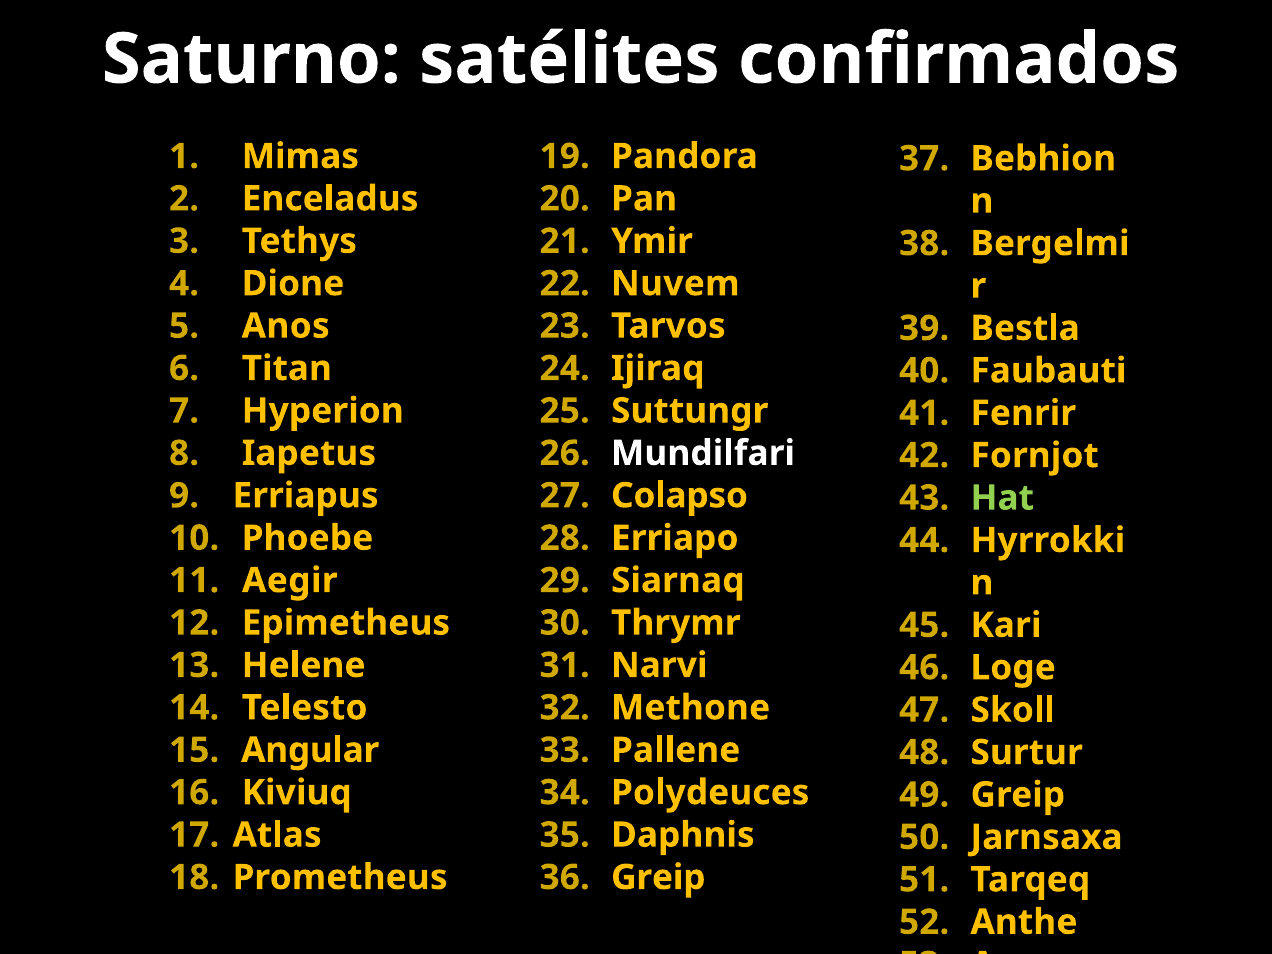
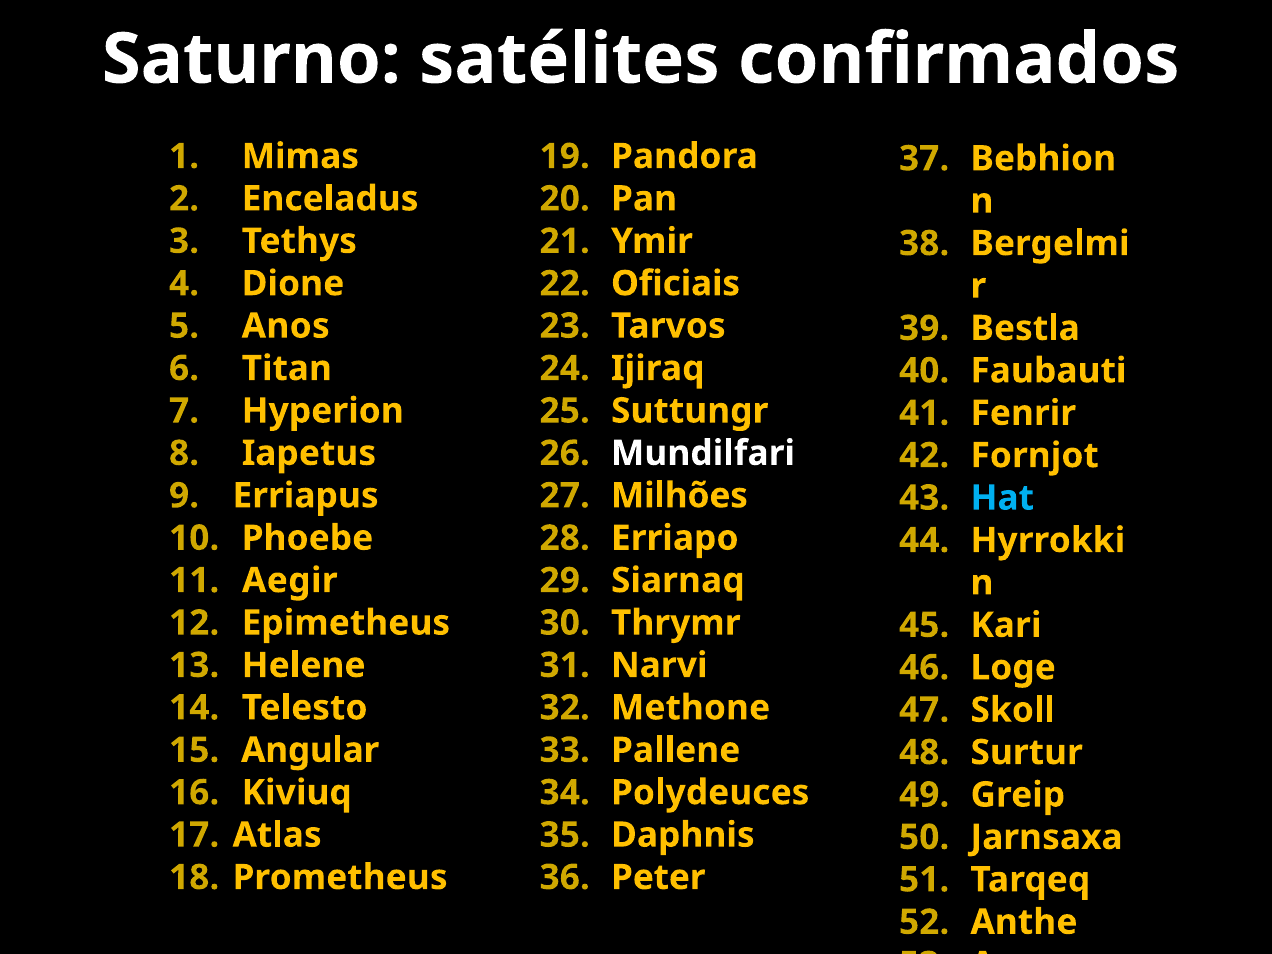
Nuvem: Nuvem -> Oficiais
Colapso: Colapso -> Milhões
Hat colour: light green -> light blue
Greip at (658, 877): Greip -> Peter
